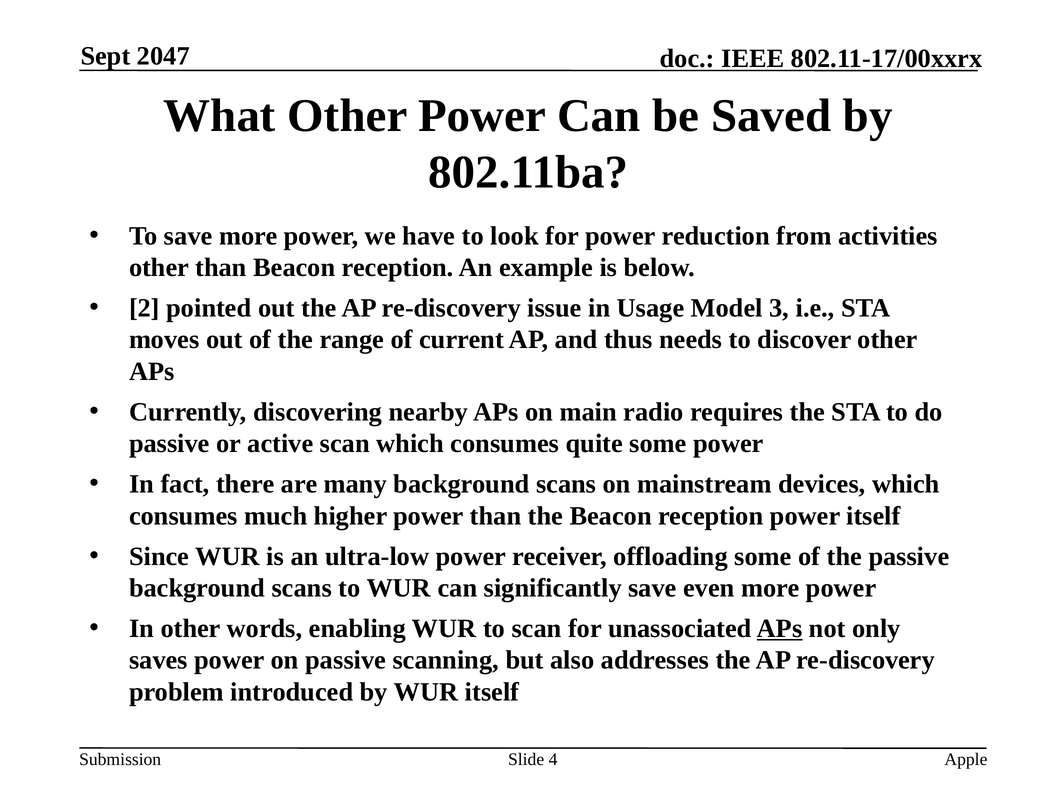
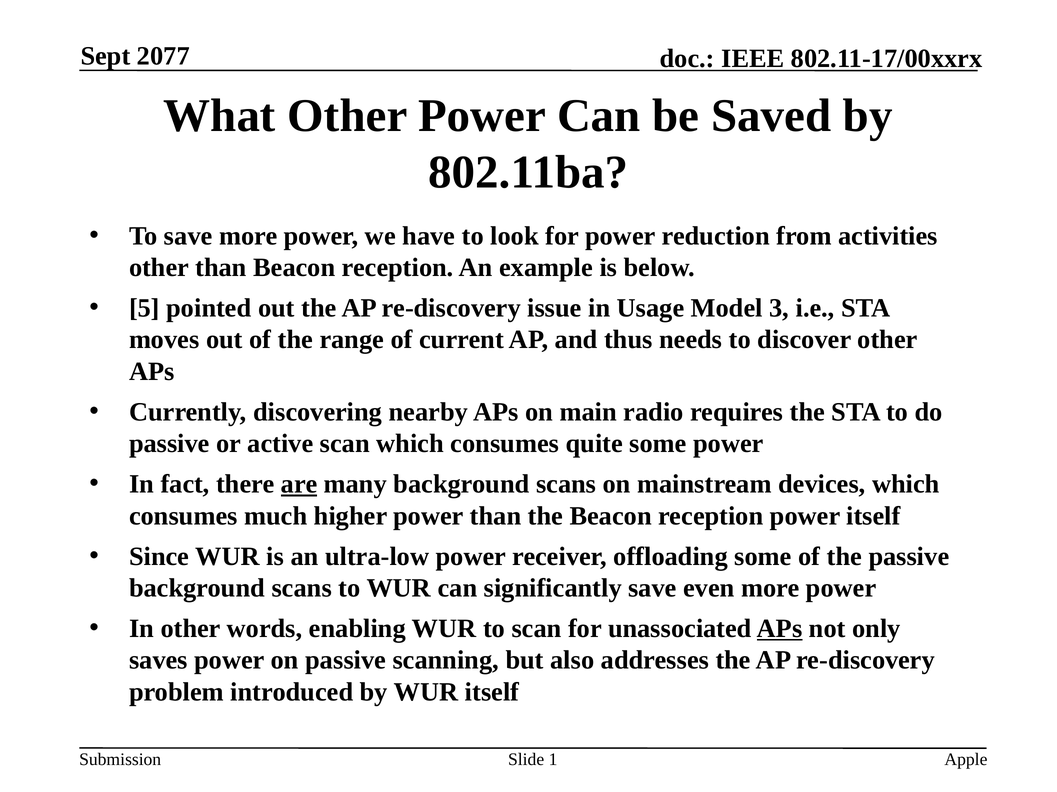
2047: 2047 -> 2077
2: 2 -> 5
are underline: none -> present
4: 4 -> 1
